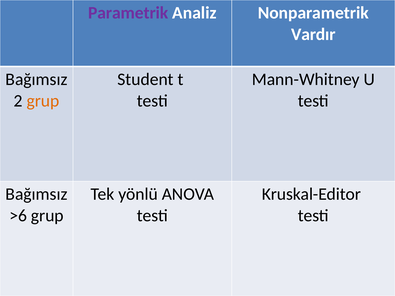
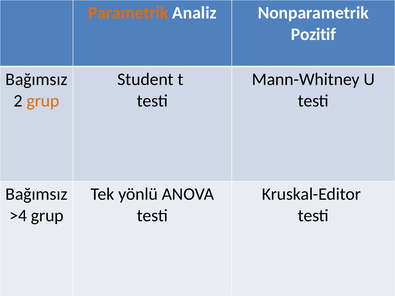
Parametrik colour: purple -> orange
Vardır: Vardır -> Pozitif
>6: >6 -> >4
